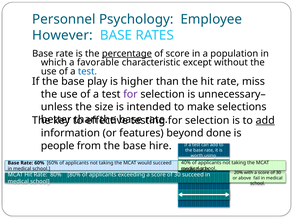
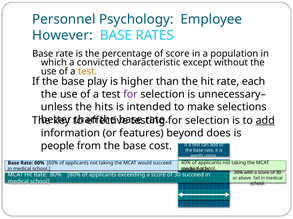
percentage underline: present -> none
favorable: favorable -> convicted
test at (87, 72) colour: blue -> orange
miss: miss -> each
size: size -> hits
done: done -> does
hire: hire -> cost
